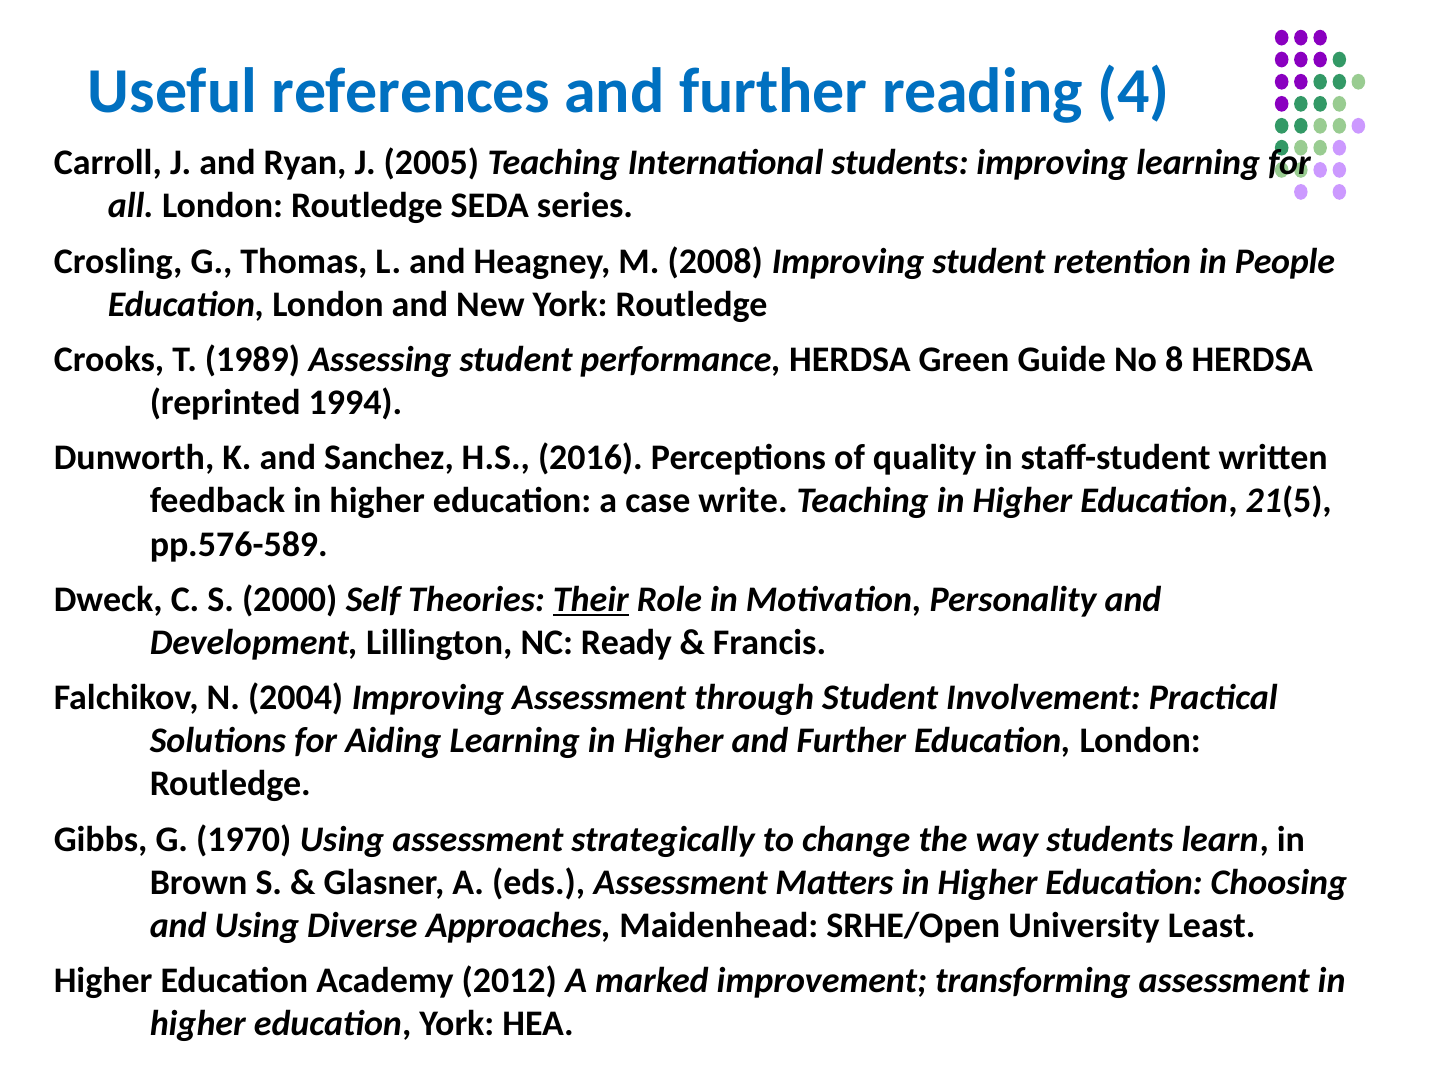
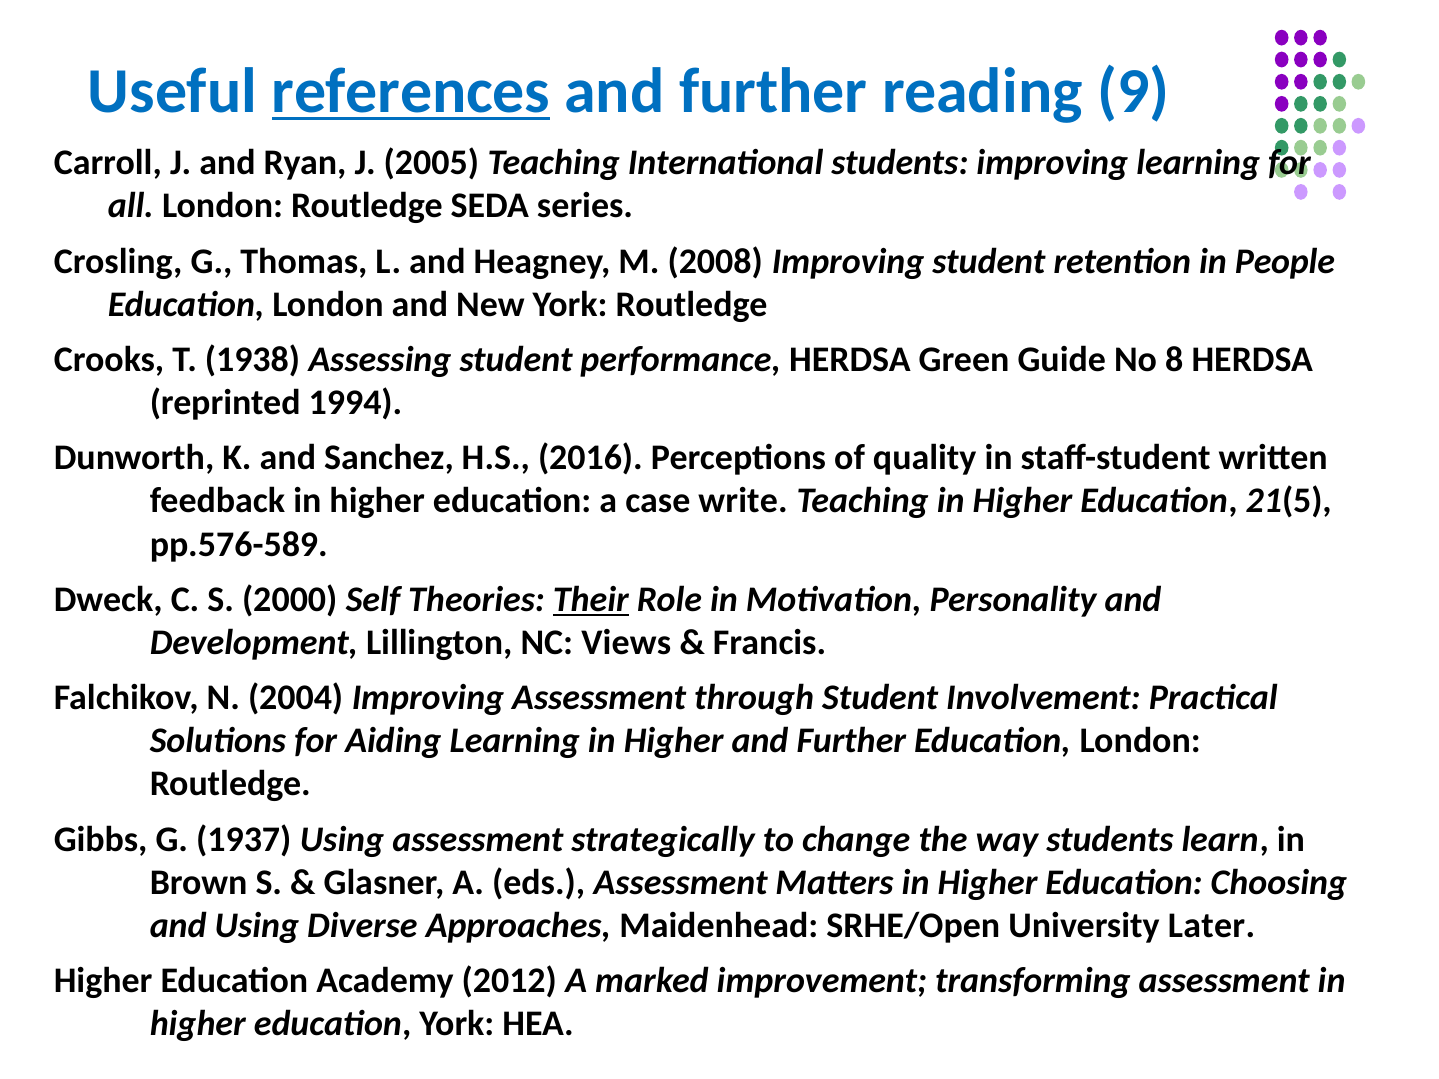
references underline: none -> present
4: 4 -> 9
1989: 1989 -> 1938
Ready: Ready -> Views
1970: 1970 -> 1937
Least: Least -> Later
